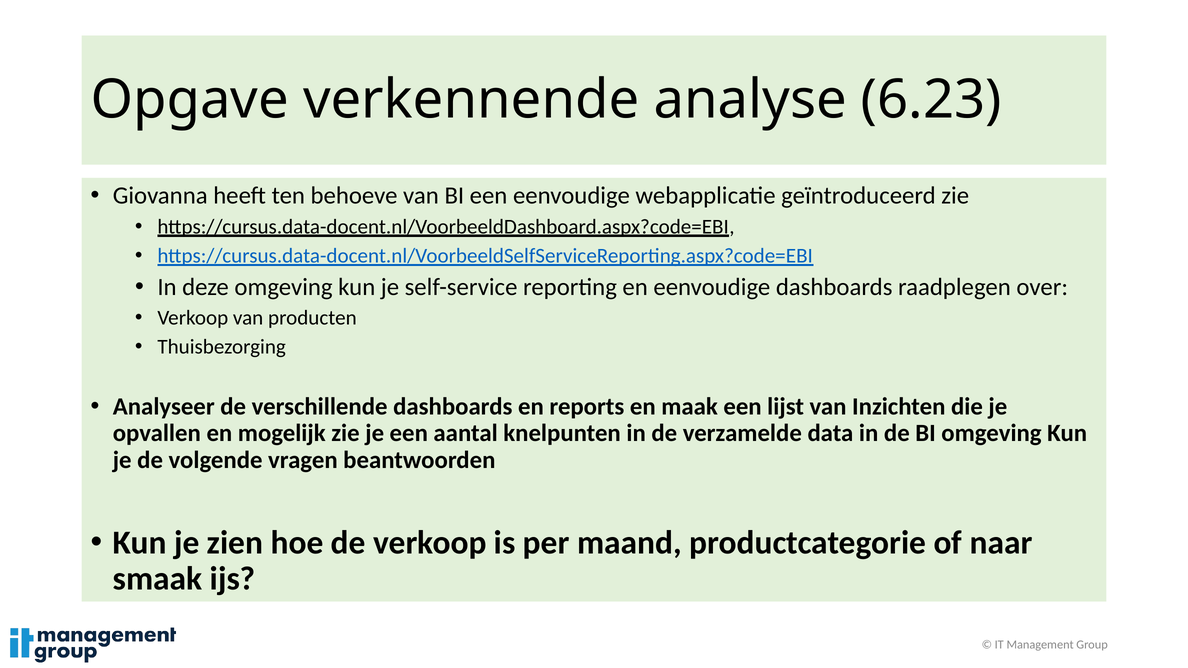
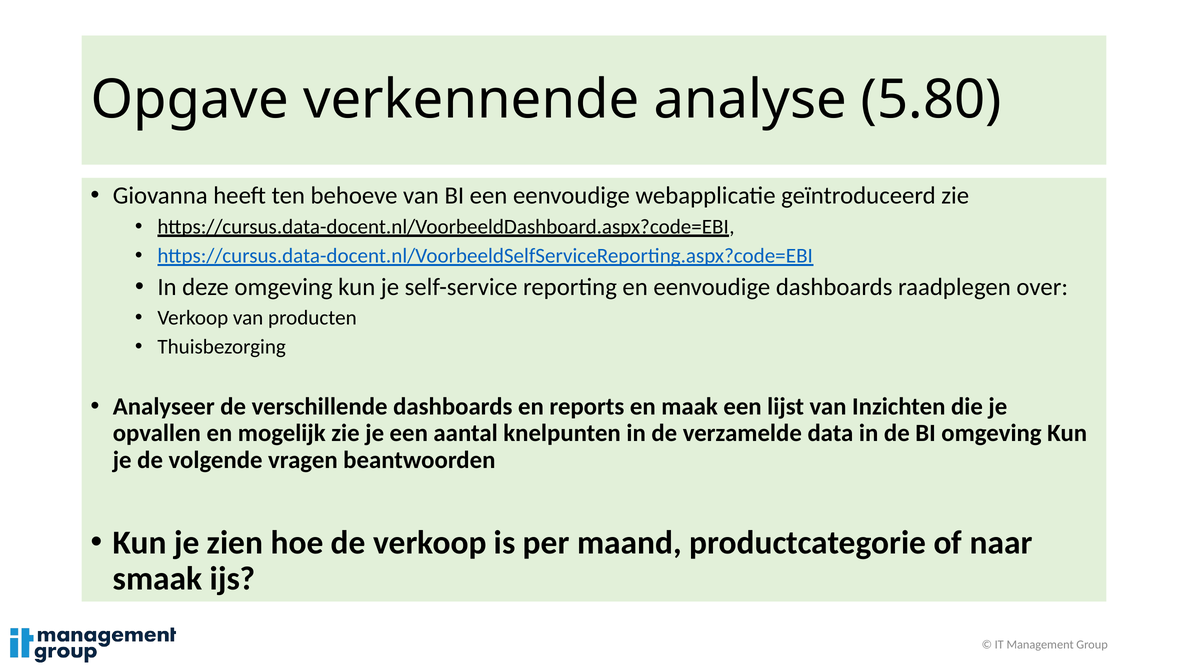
6.23: 6.23 -> 5.80
